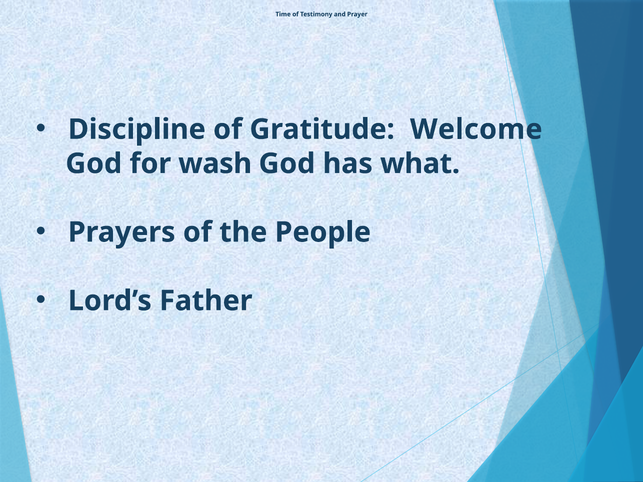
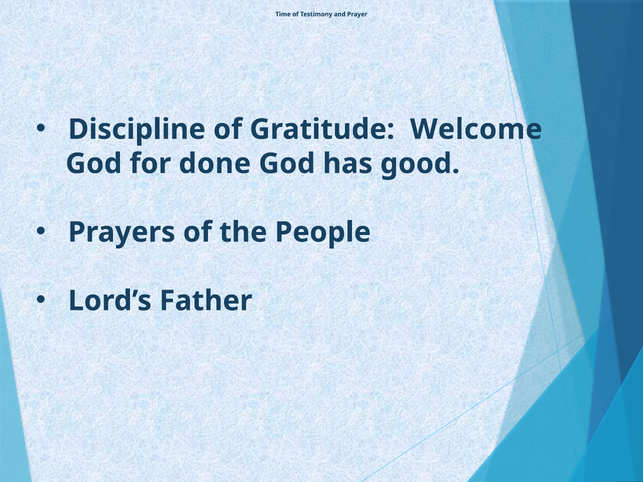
wash: wash -> done
what: what -> good
